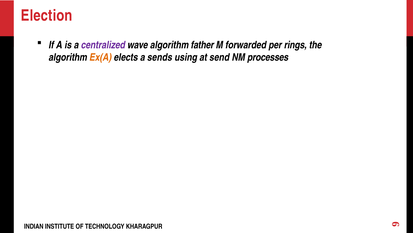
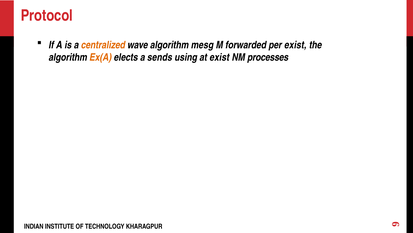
Election: Election -> Protocol
centralized colour: purple -> orange
father: father -> mesg
per rings: rings -> exist
at send: send -> exist
